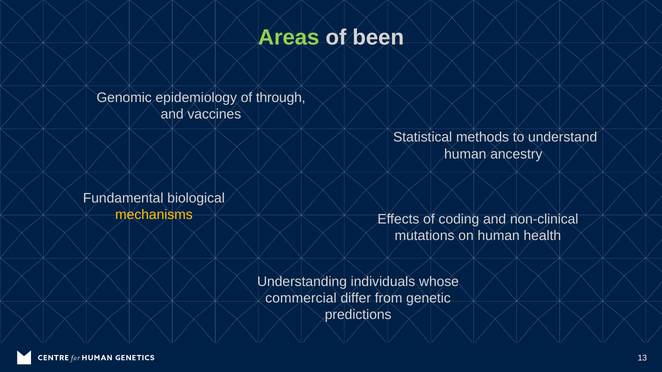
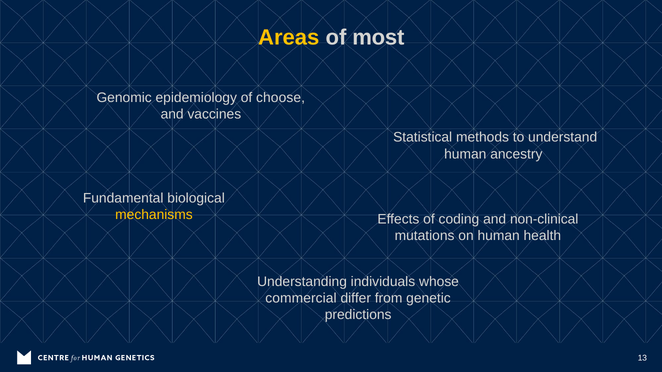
Areas colour: light green -> yellow
been: been -> most
through: through -> choose
